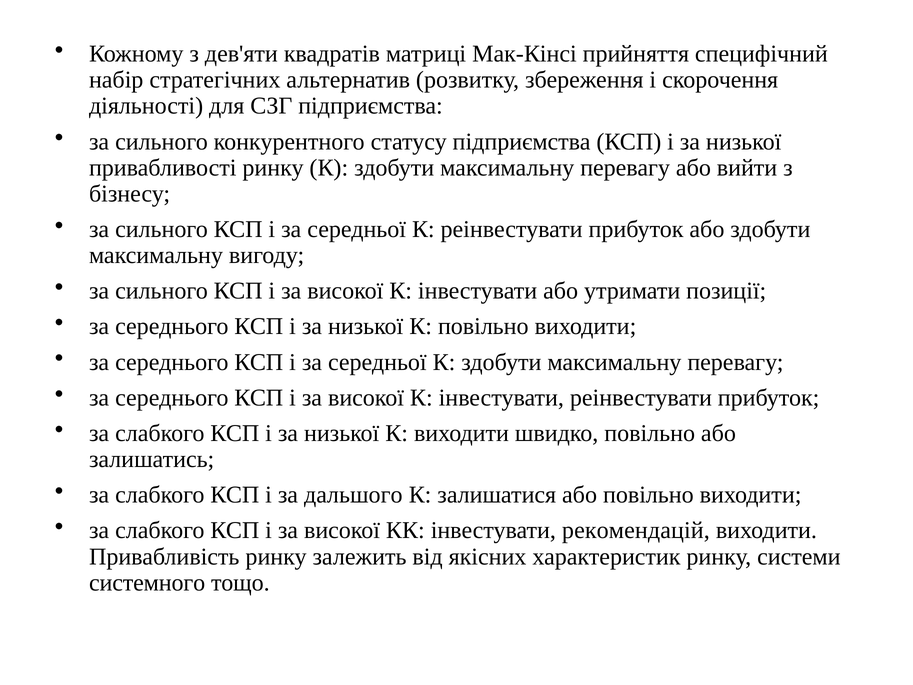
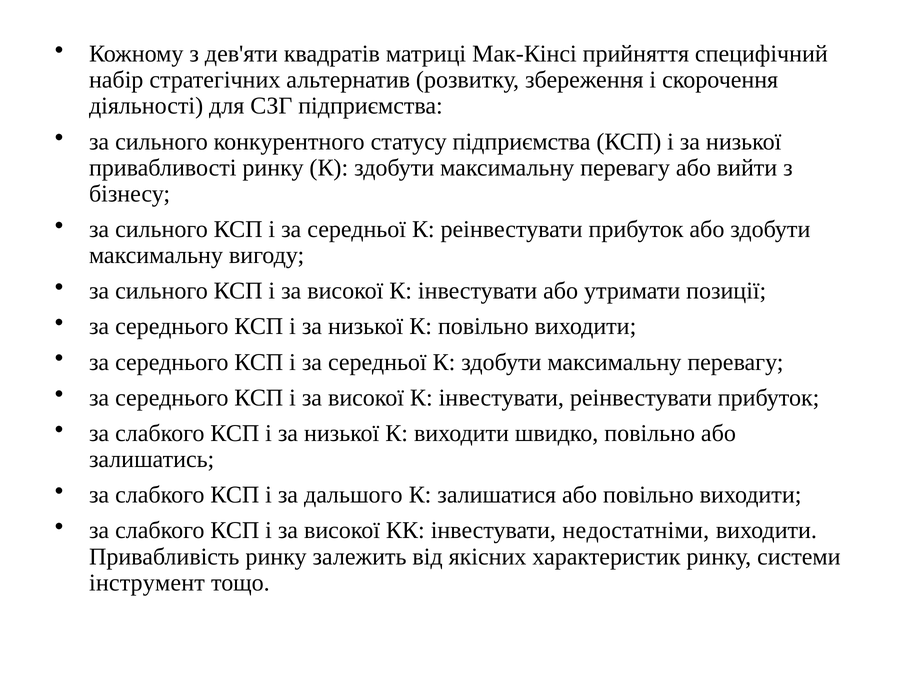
рекомендацій: рекомендацій -> недостатніми
системного: системного -> інструмент
